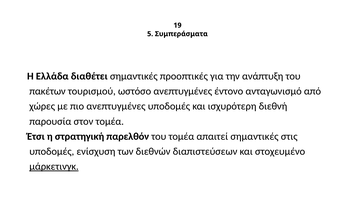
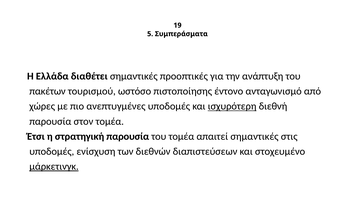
ωστόσο ανεπτυγμένες: ανεπτυγμένες -> πιστοποίησης
ισχυρότερη underline: none -> present
στρατηγική παρελθόν: παρελθόν -> παρουσία
